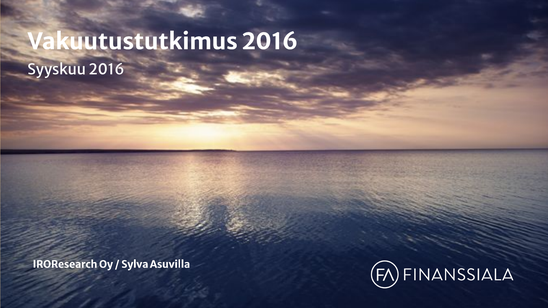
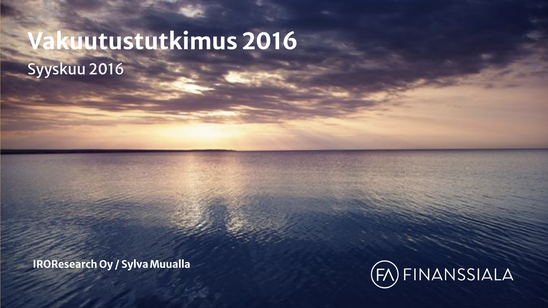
Asuvilla: Asuvilla -> Muualla
